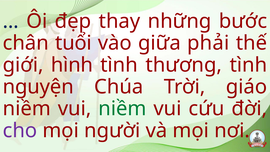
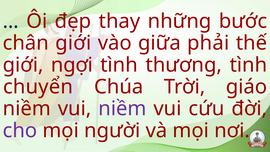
chân tuổi: tuổi -> giới
hình: hình -> ngợi
nguyện: nguyện -> chuyển
niềm at (122, 109) colour: green -> purple
